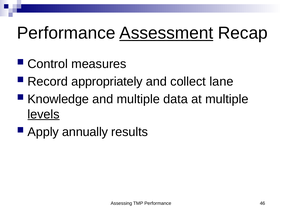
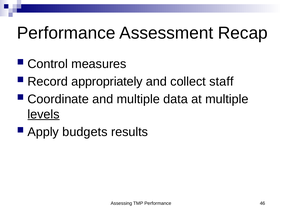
Assessment underline: present -> none
lane: lane -> staff
Knowledge: Knowledge -> Coordinate
annually: annually -> budgets
